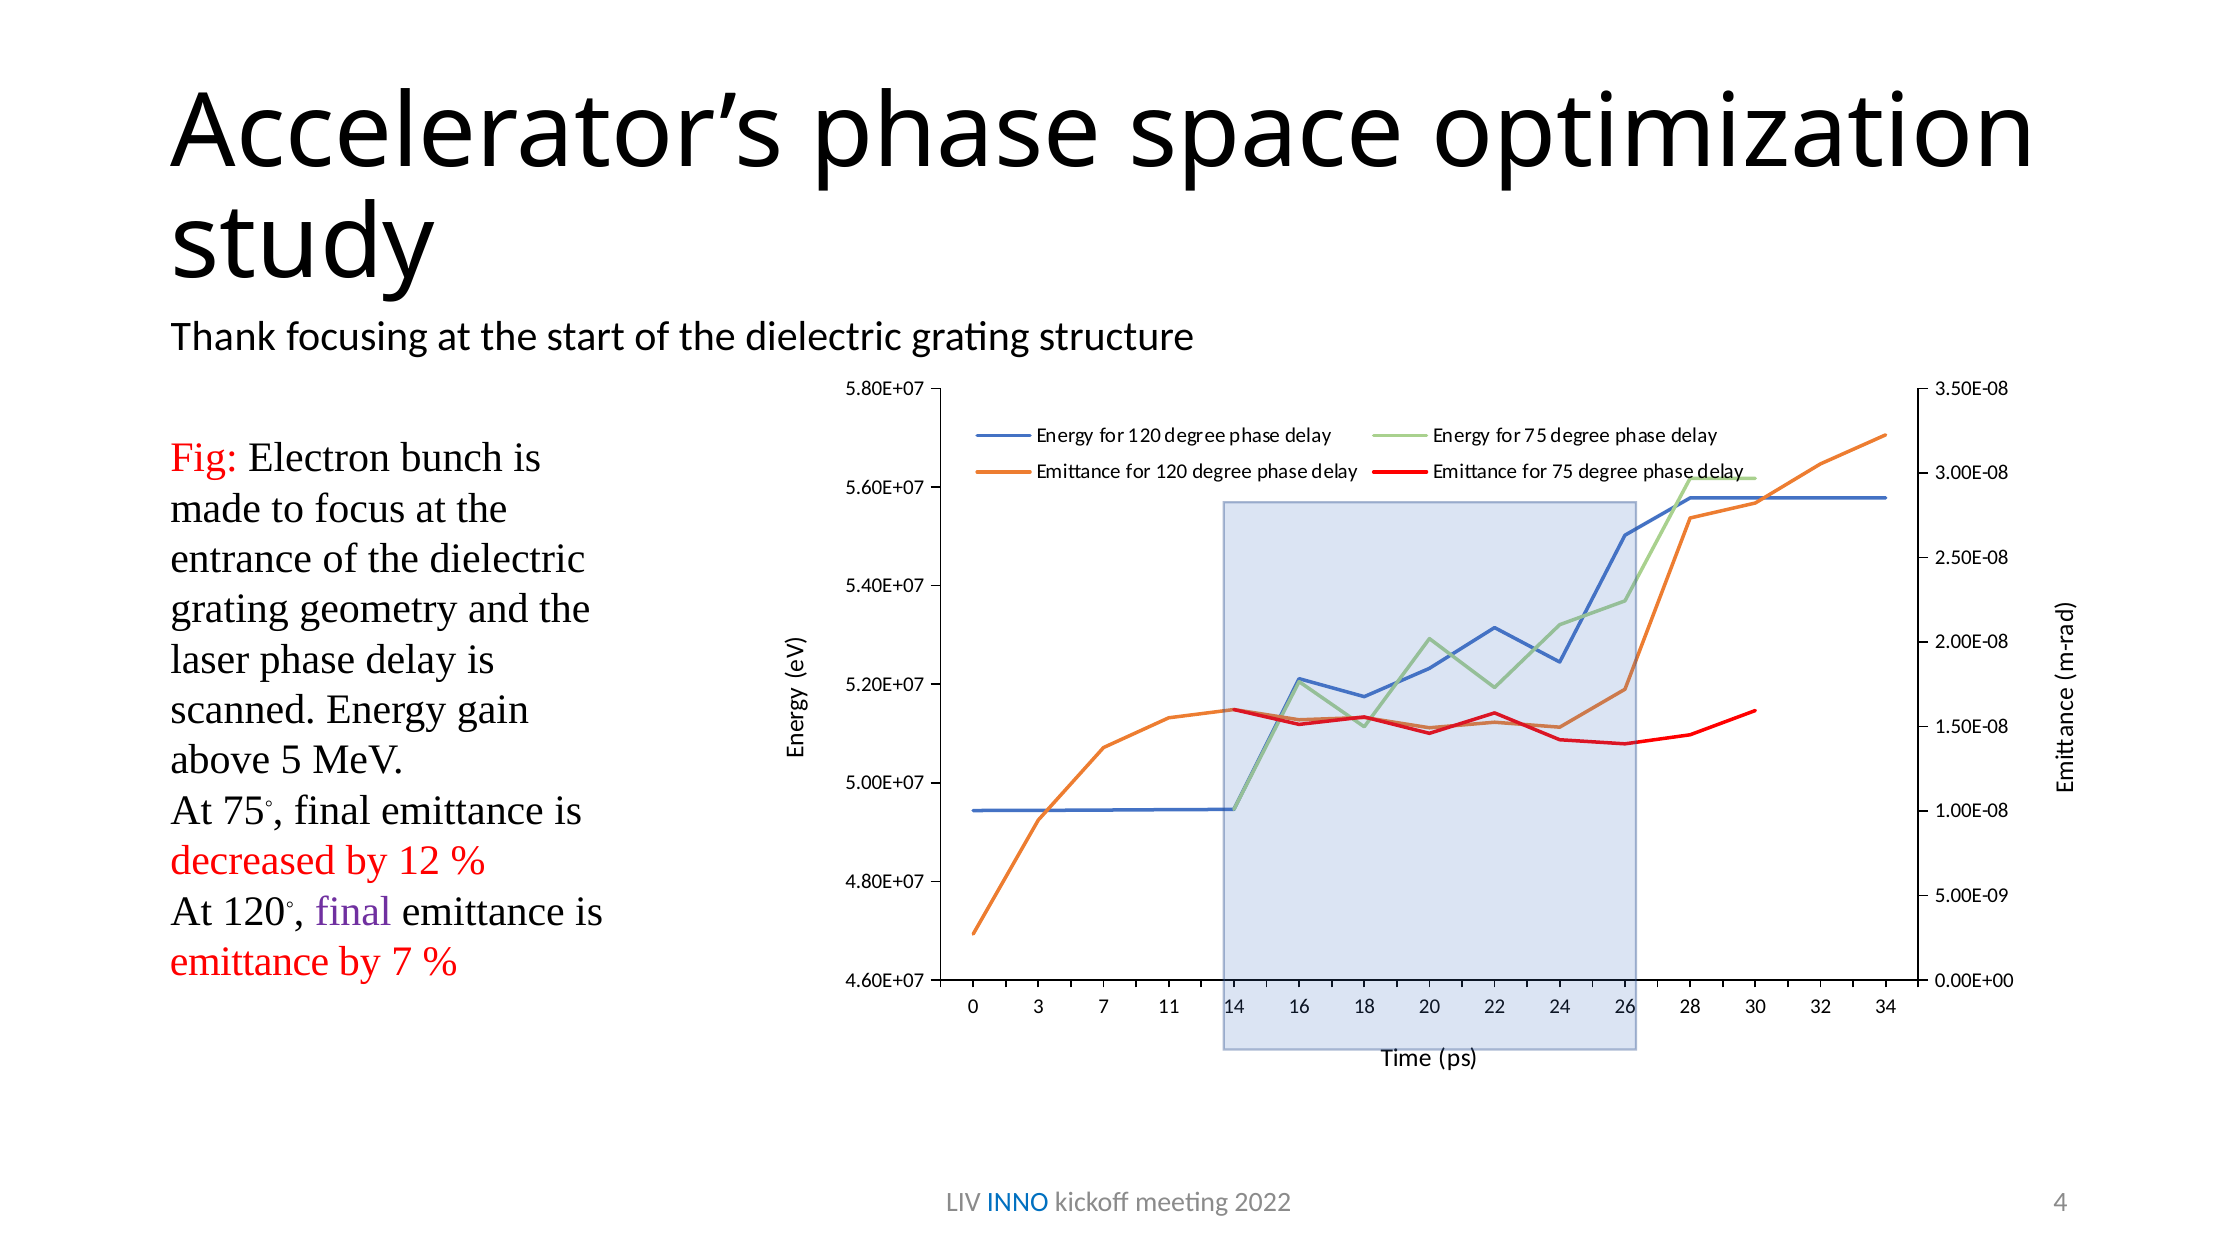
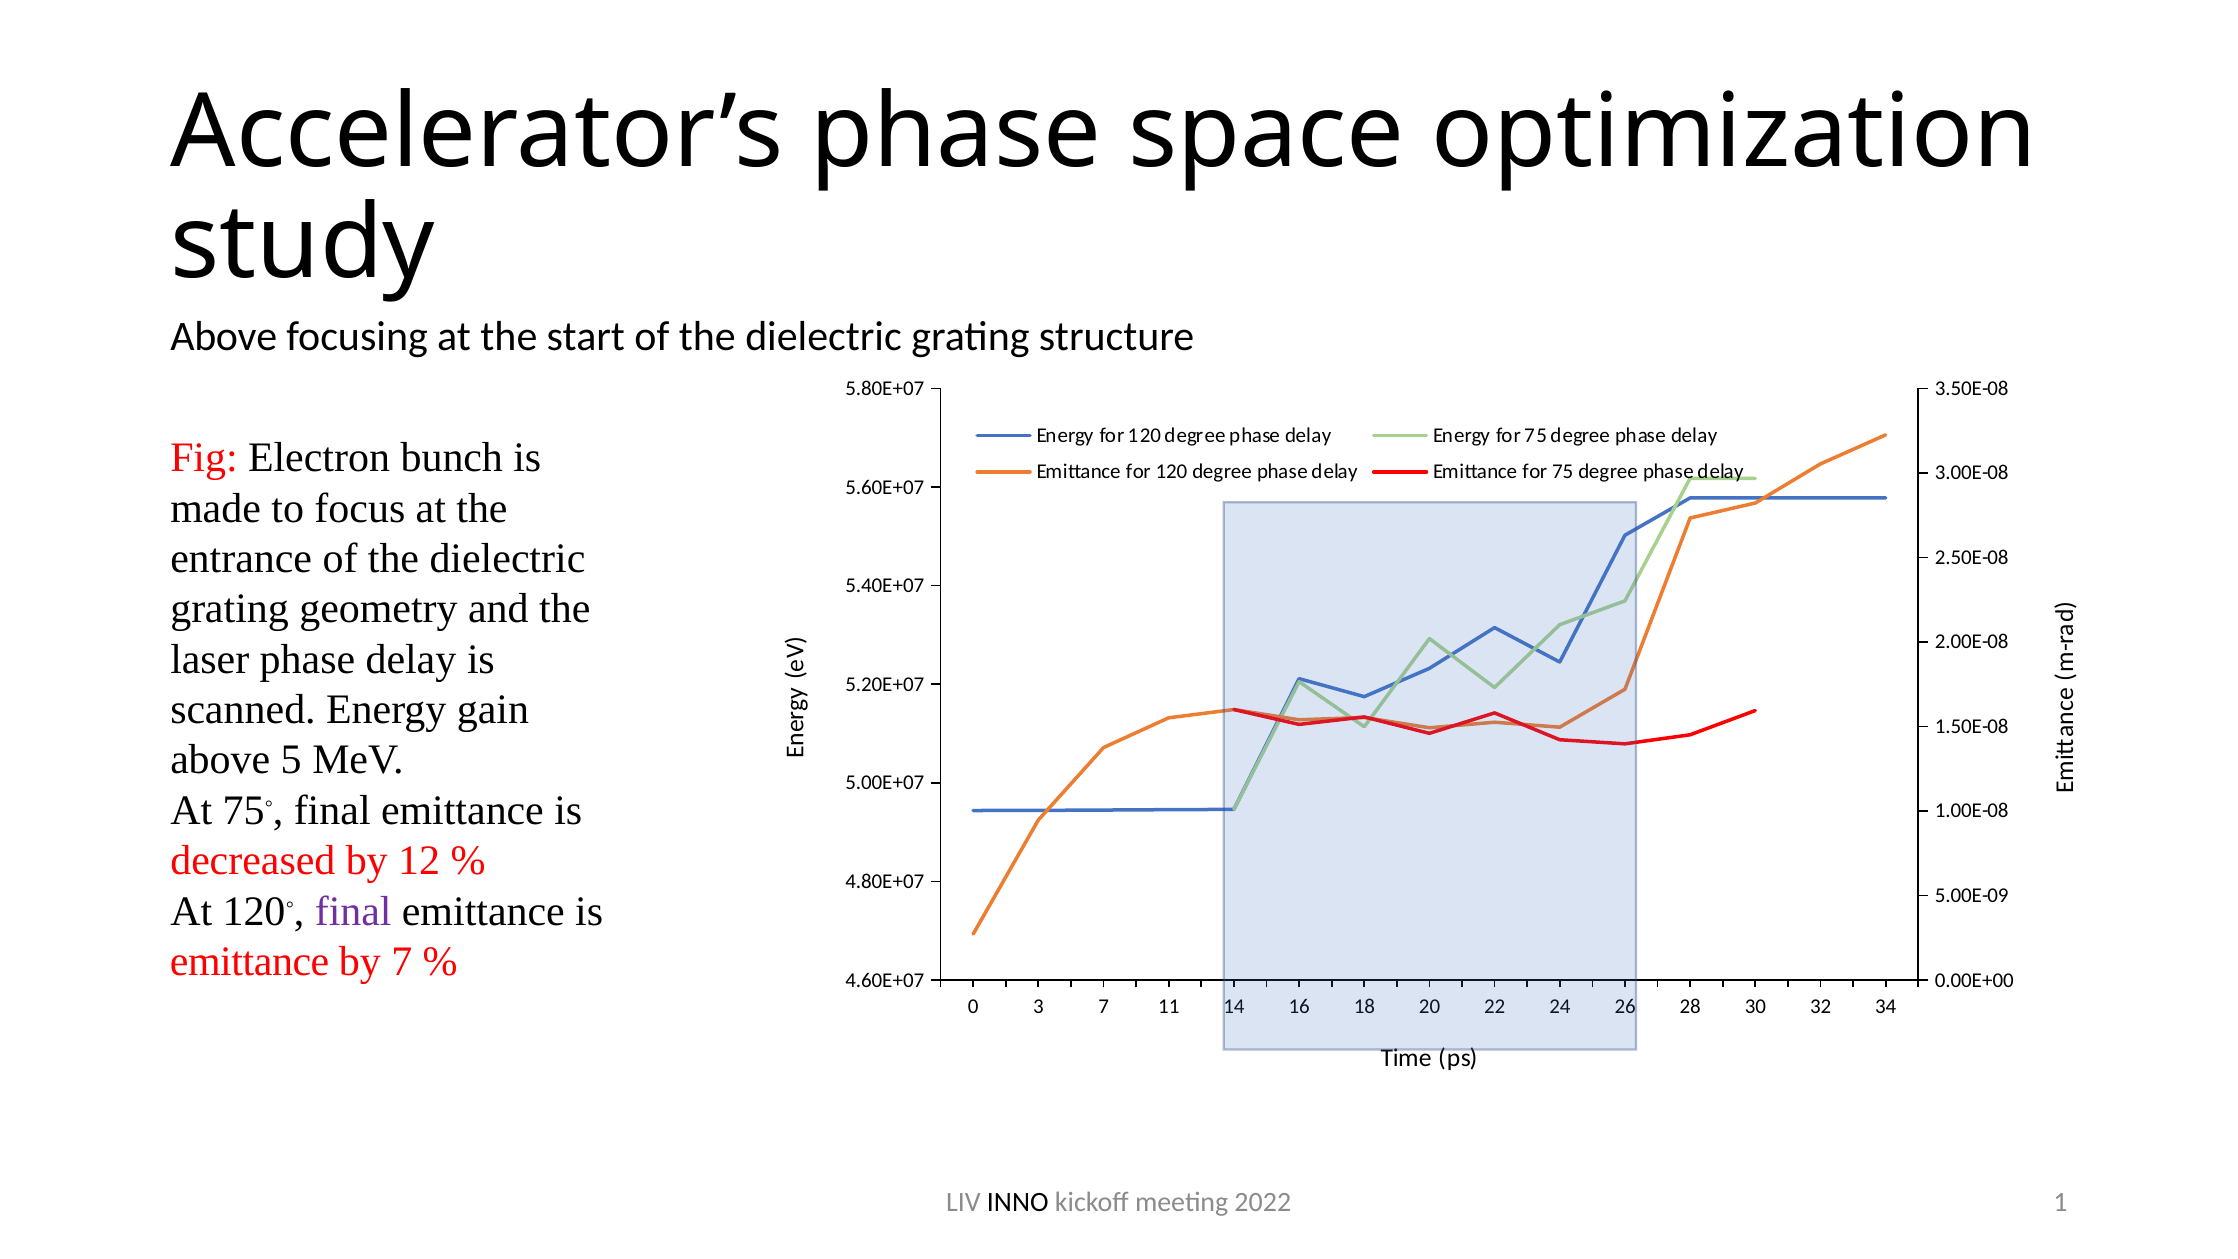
Thank at (223, 337): Thank -> Above
INNO colour: blue -> black
4: 4 -> 1
